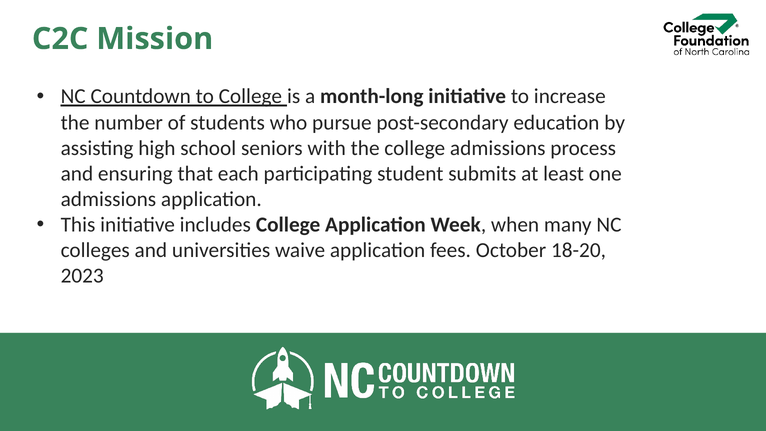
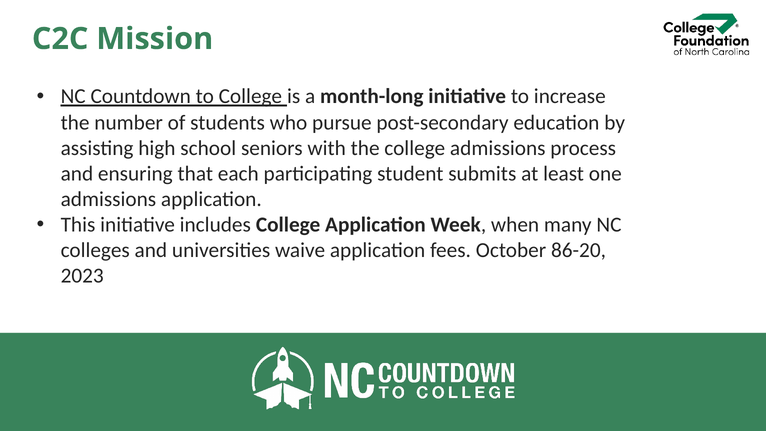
18-20: 18-20 -> 86-20
